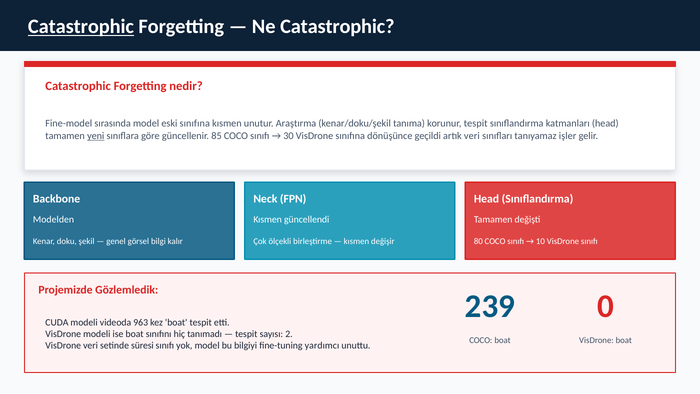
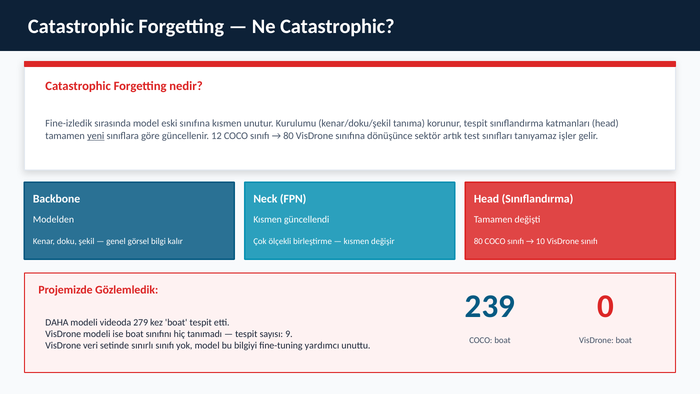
Catastrophic at (81, 27) underline: present -> none
Fine-model: Fine-model -> Fine-izledik
Araştırma: Araştırma -> Kurulumu
85: 85 -> 12
30 at (288, 136): 30 -> 80
geçildi: geçildi -> sektör
artık veri: veri -> test
CUDA: CUDA -> DAHA
963: 963 -> 279
2: 2 -> 9
süresi: süresi -> sınırlı
